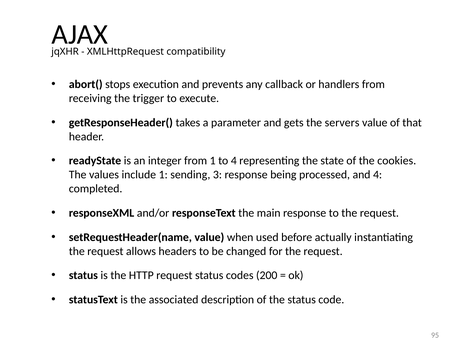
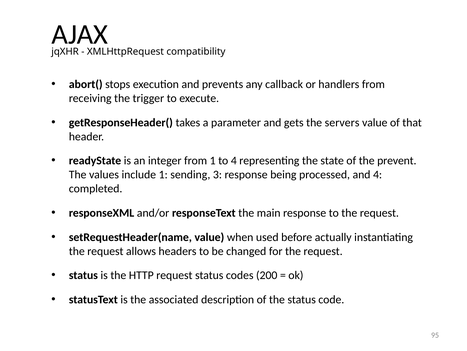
cookies: cookies -> prevent
